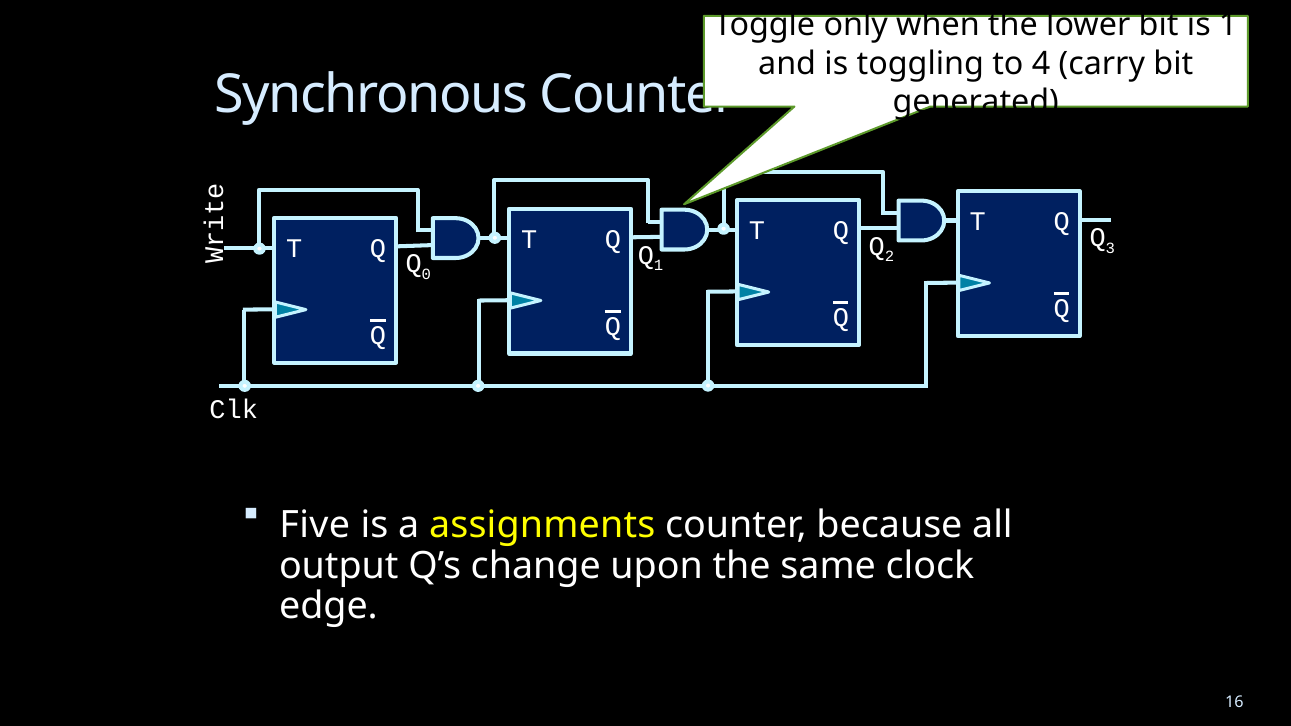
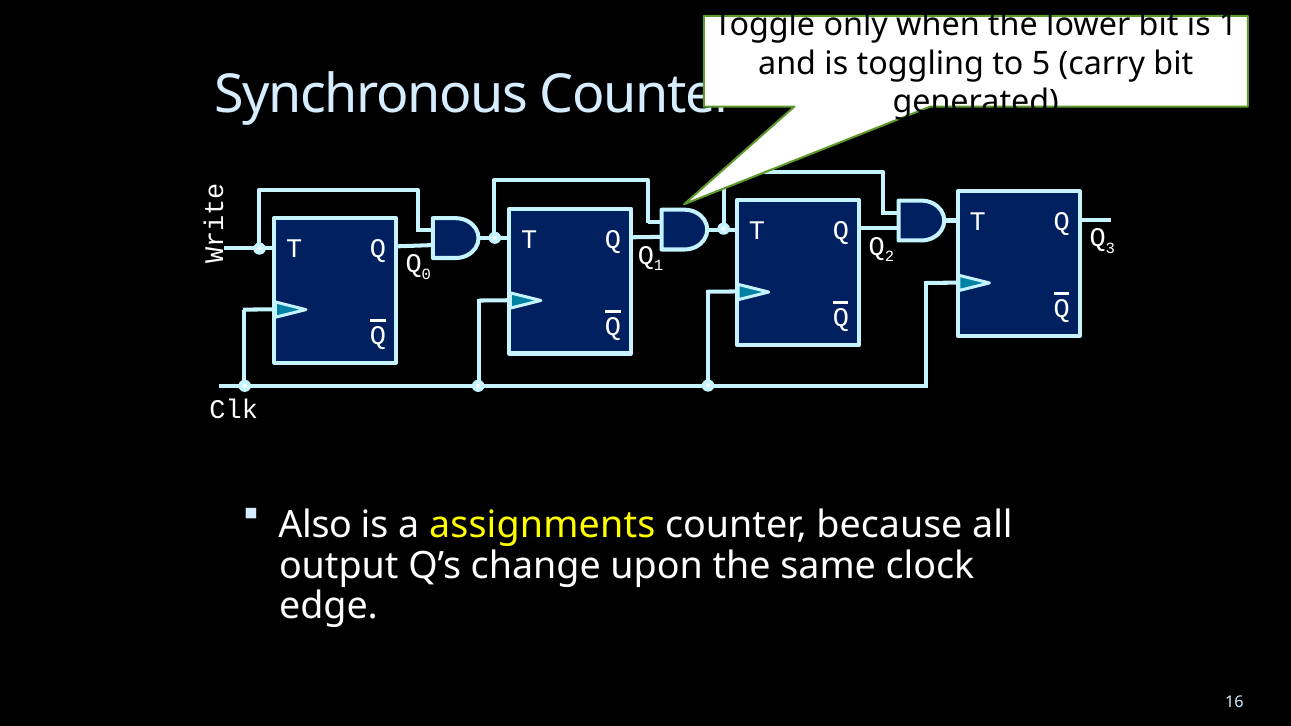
4: 4 -> 5
Five: Five -> Also
